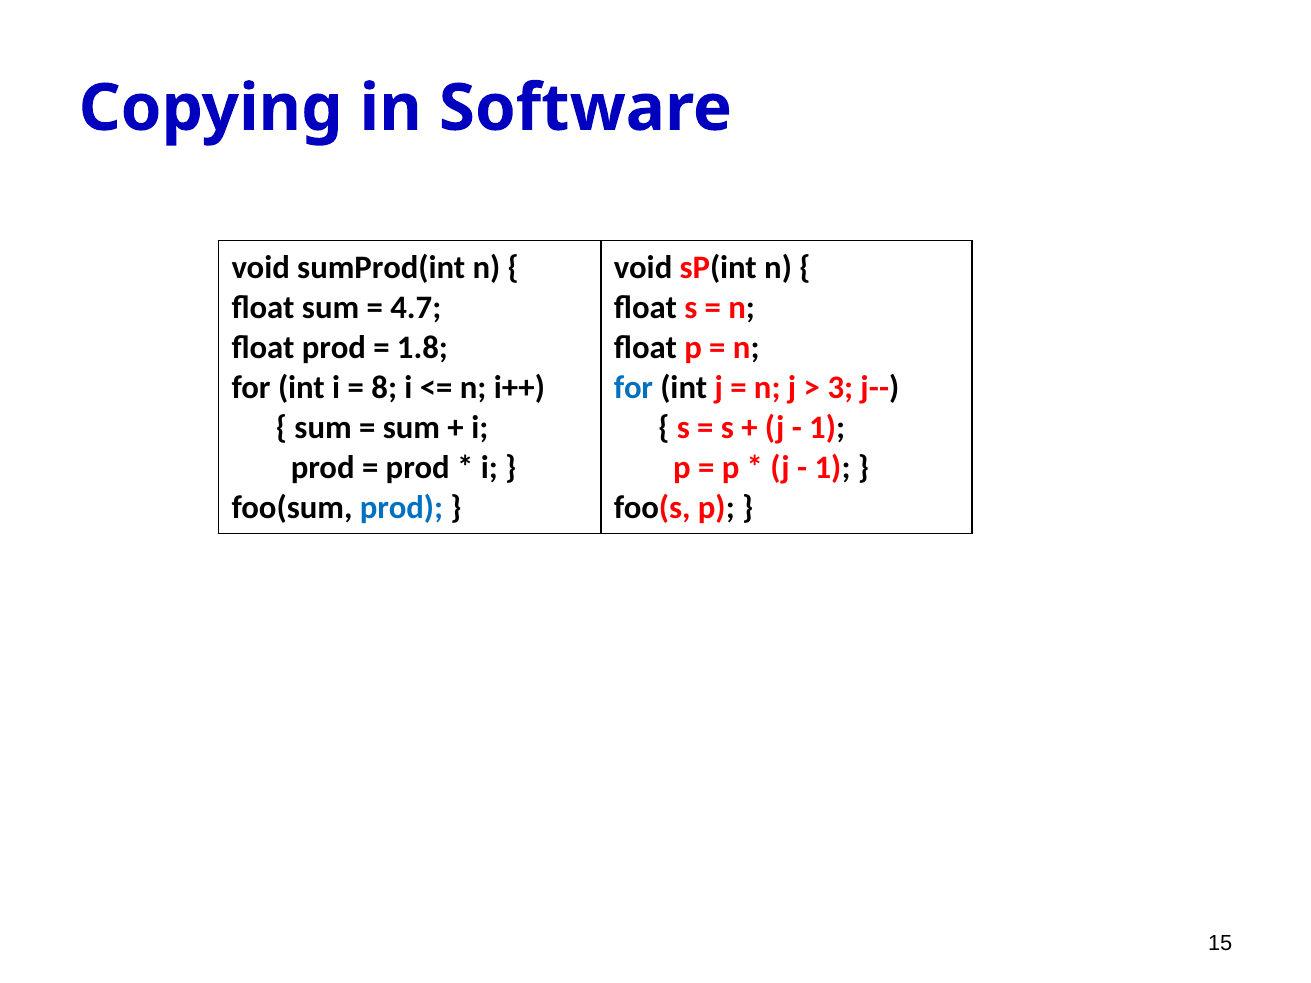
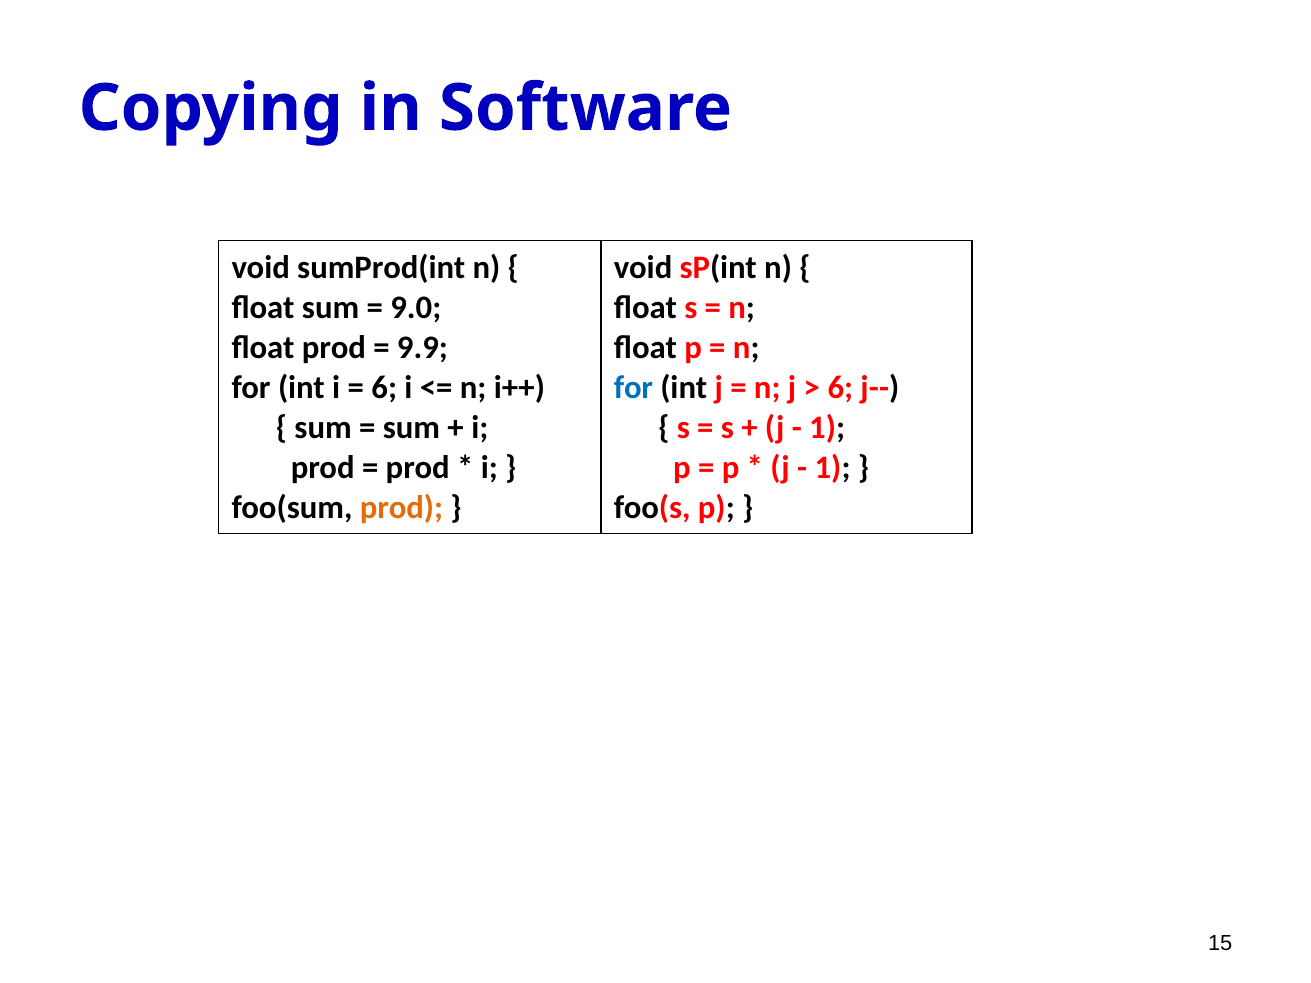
4.7: 4.7 -> 9.0
1.8: 1.8 -> 9.9
8 at (384, 387): 8 -> 6
3 at (840, 387): 3 -> 6
prod at (401, 507) colour: blue -> orange
